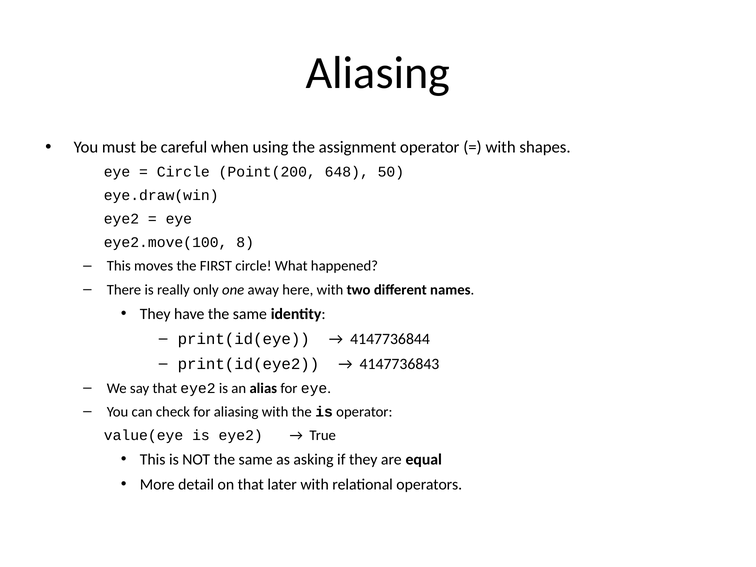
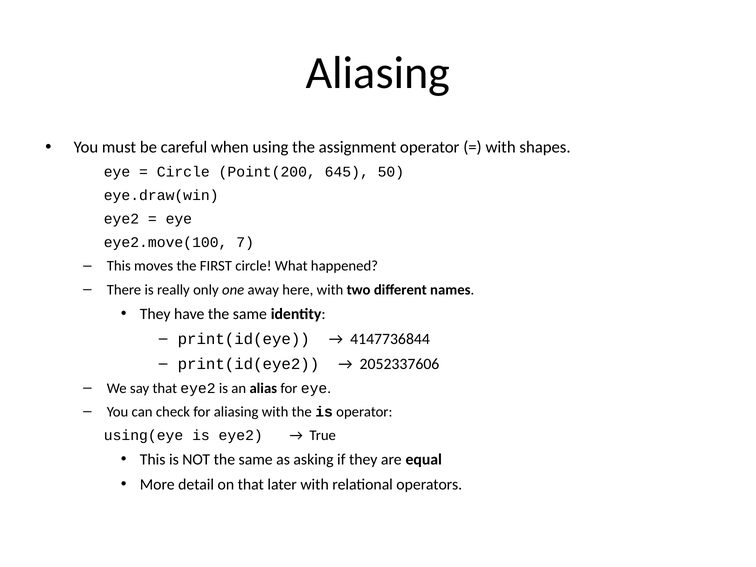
648: 648 -> 645
8: 8 -> 7
4147736843: 4147736843 -> 2052337606
value(eye: value(eye -> using(eye
